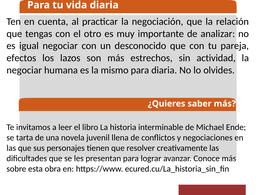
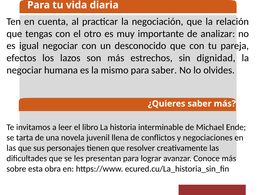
actividad: actividad -> dignidad
para diaria: diaria -> saber
